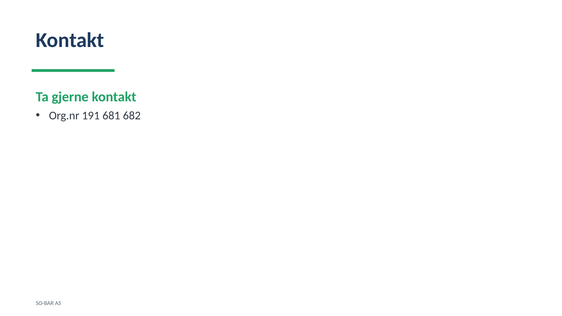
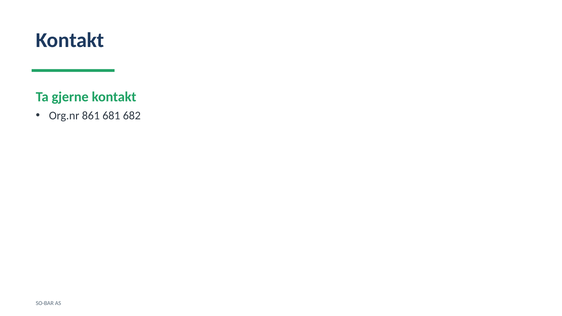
191: 191 -> 861
